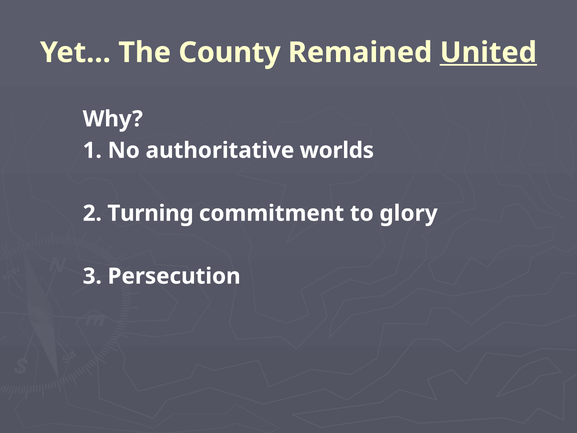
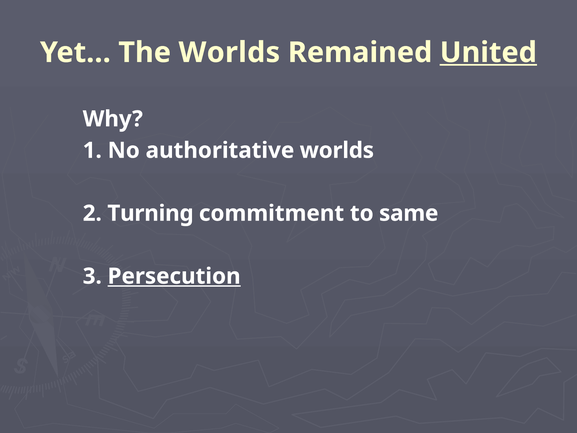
The County: County -> Worlds
glory: glory -> same
Persecution underline: none -> present
